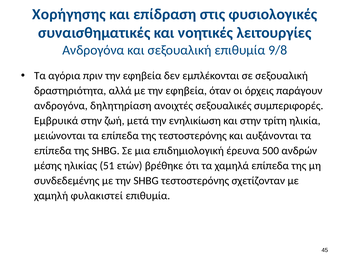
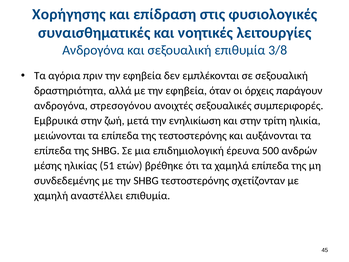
9/8: 9/8 -> 3/8
δηλητηρίαση: δηλητηρίαση -> στρεσογόνου
φυλακιστεί: φυλακιστεί -> αναστέλλει
